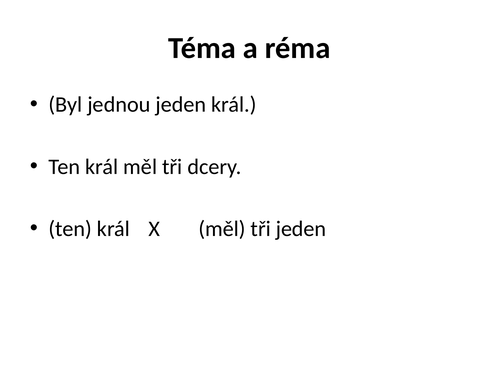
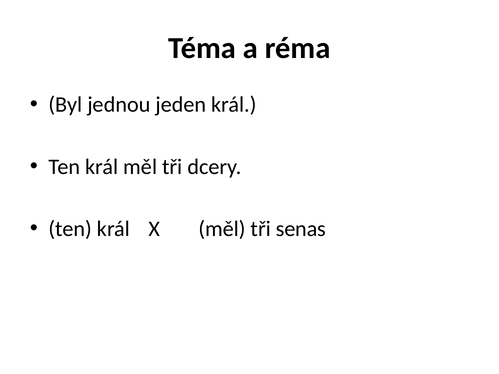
tři jeden: jeden -> senas
